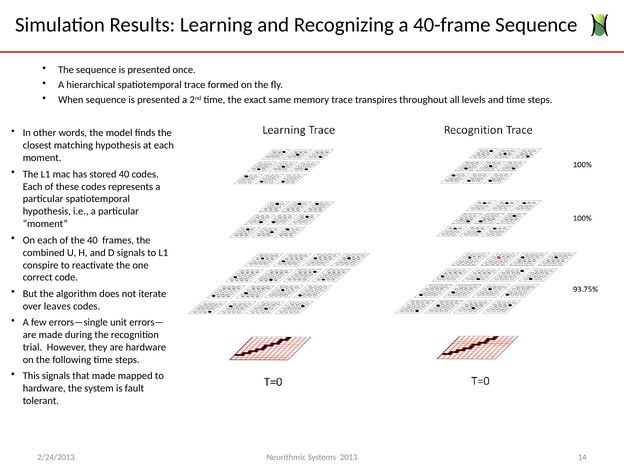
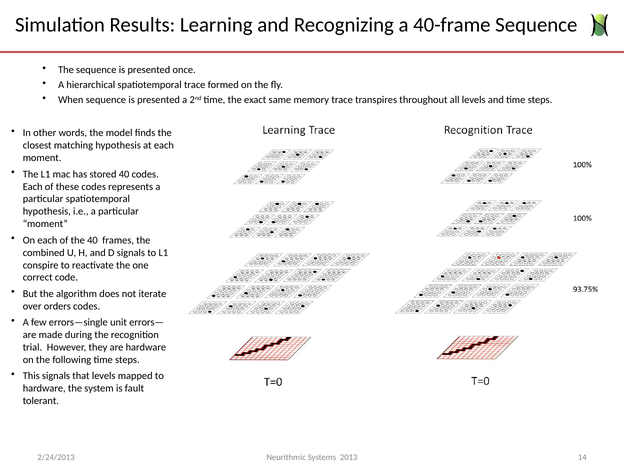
leaves: leaves -> orders
that made: made -> levels
